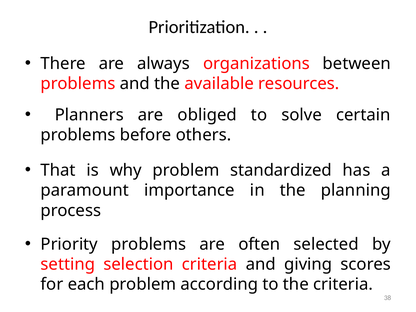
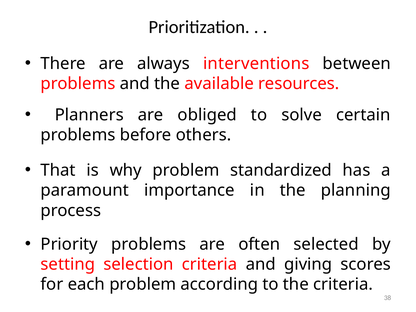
organizations: organizations -> interventions
